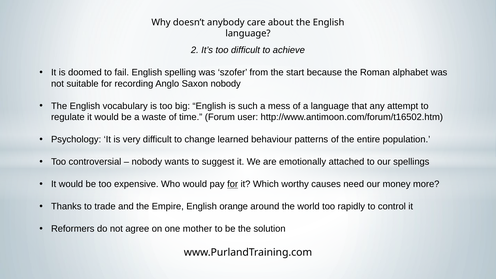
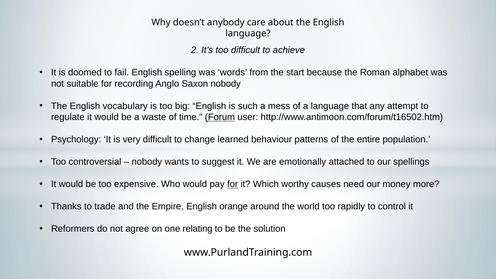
szofer: szofer -> words
Forum underline: none -> present
mother: mother -> relating
